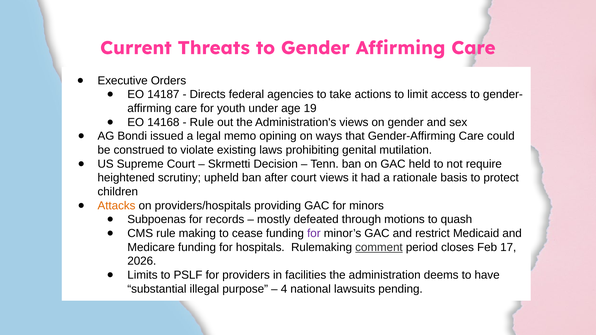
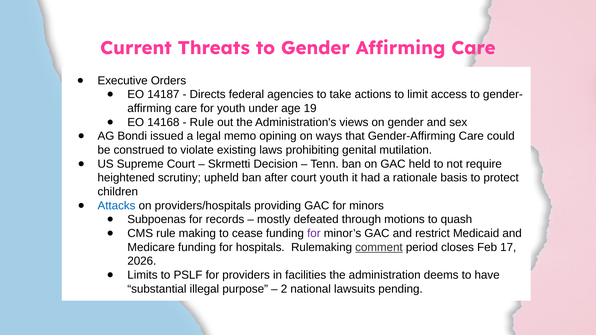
court views: views -> youth
Attacks colour: orange -> blue
4: 4 -> 2
